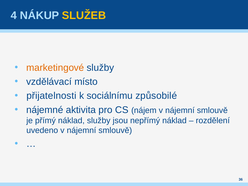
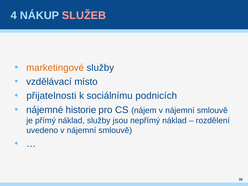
SLUŽEB colour: yellow -> pink
způsobilé: způsobilé -> podnicích
aktivita: aktivita -> historie
